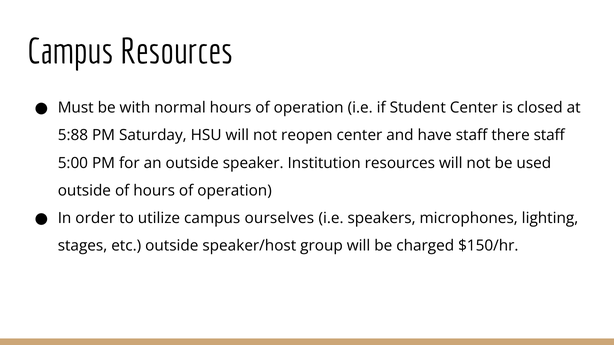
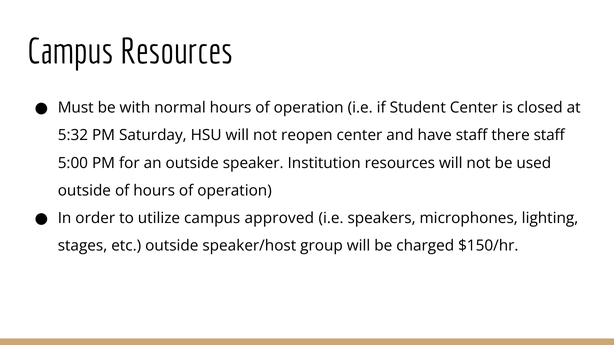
5:88: 5:88 -> 5:32
ourselves: ourselves -> approved
